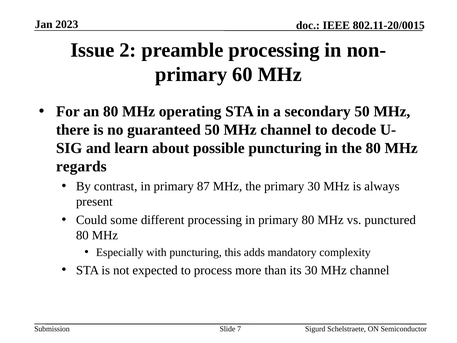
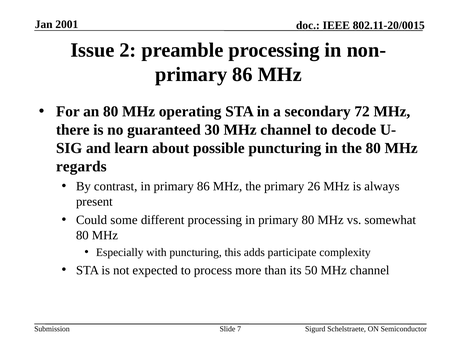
2023: 2023 -> 2001
60 at (242, 74): 60 -> 86
secondary 50: 50 -> 72
guaranteed 50: 50 -> 30
in primary 87: 87 -> 86
primary 30: 30 -> 26
punctured: punctured -> somewhat
mandatory: mandatory -> participate
its 30: 30 -> 50
